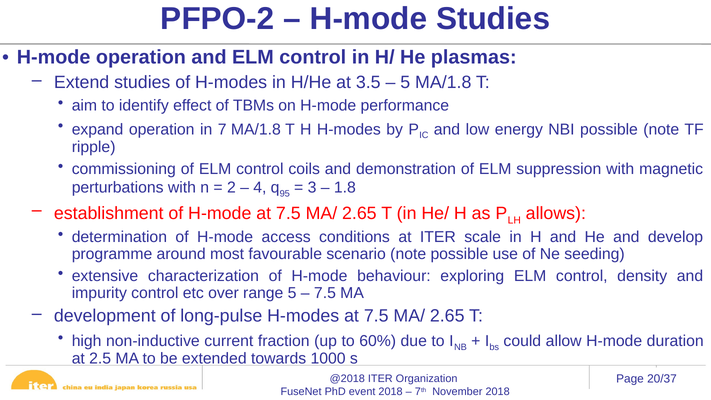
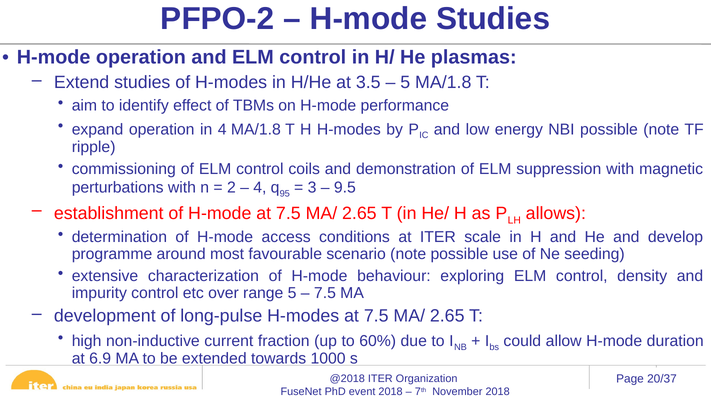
in 7: 7 -> 4
1.8: 1.8 -> 9.5
2.5: 2.5 -> 6.9
